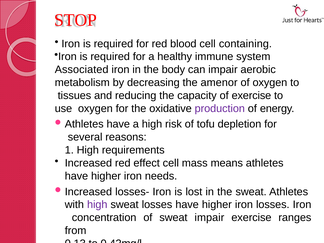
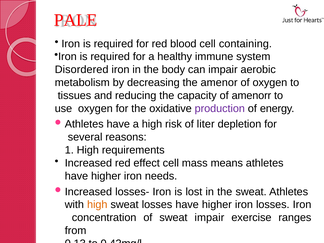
STOP: STOP -> PALE
Associated: Associated -> Disordered
of exercise: exercise -> amenorr
tofu: tofu -> liter
high at (97, 205) colour: purple -> orange
